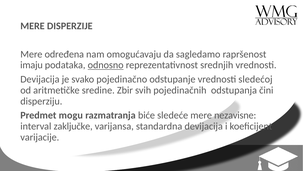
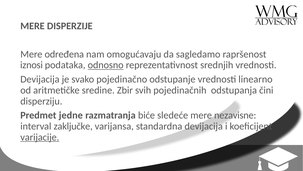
imaju: imaju -> iznosi
sledećoj: sledećoj -> linearno
mogu: mogu -> jedne
varijacije underline: none -> present
